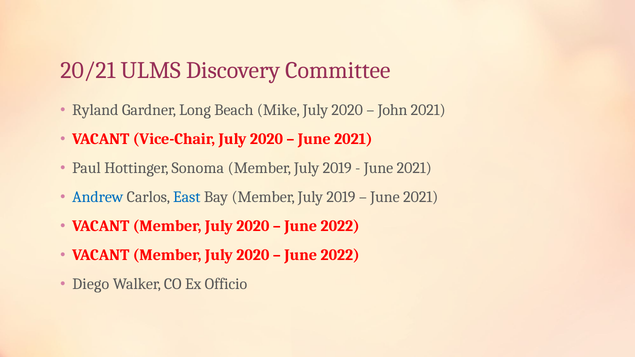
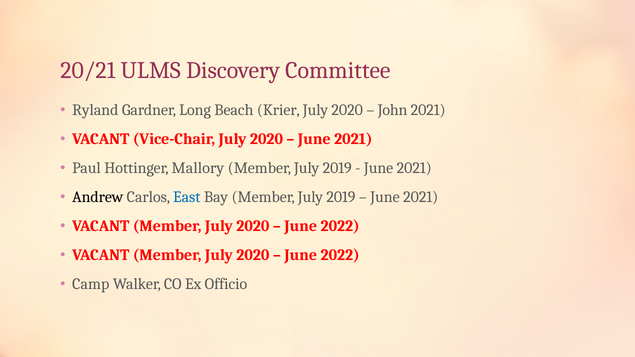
Mike: Mike -> Krier
Sonoma: Sonoma -> Mallory
Andrew colour: blue -> black
Diego: Diego -> Camp
